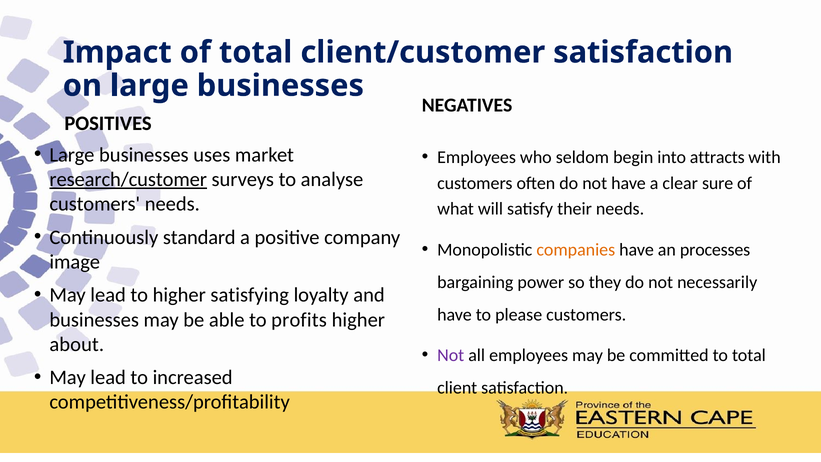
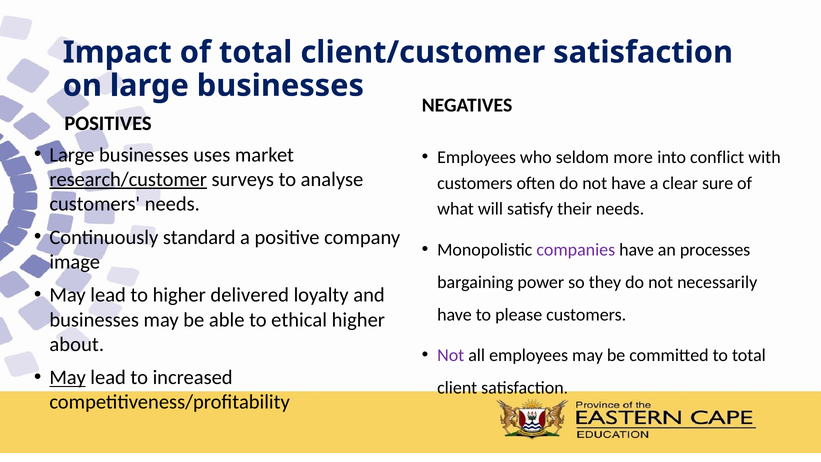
begin: begin -> more
attracts: attracts -> conflict
companies colour: orange -> purple
satisfying: satisfying -> delivered
profits: profits -> ethical
May at (68, 377) underline: none -> present
